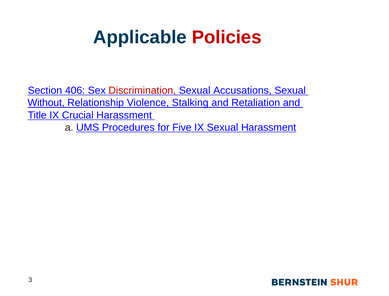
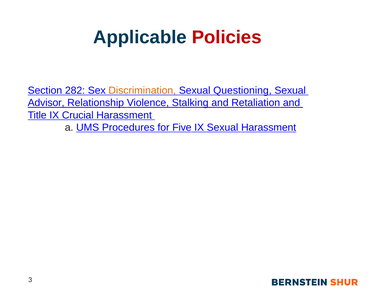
406: 406 -> 282
Discrimination colour: red -> orange
Accusations: Accusations -> Questioning
Without: Without -> Advisor
